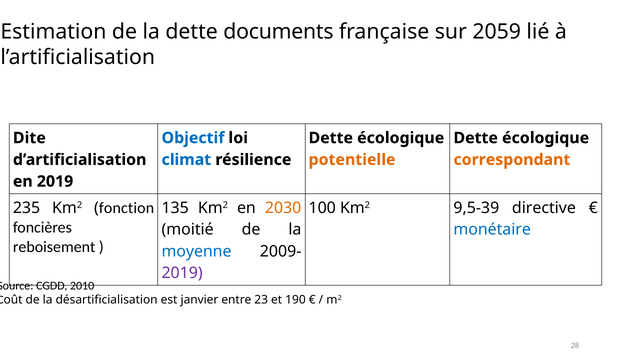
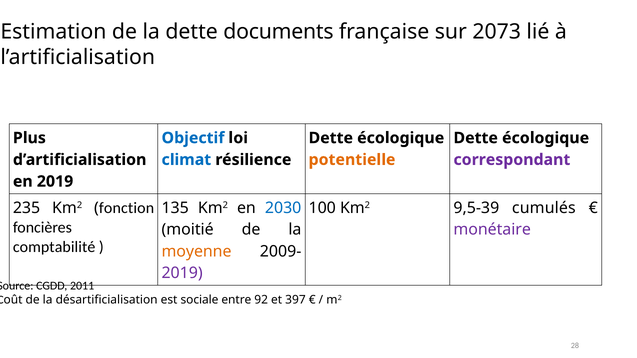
2059: 2059 -> 2073
Dite: Dite -> Plus
correspondant colour: orange -> purple
2030 colour: orange -> blue
directive: directive -> cumulés
monétaire colour: blue -> purple
reboisement: reboisement -> comptabilité
moyenne colour: blue -> orange
2010: 2010 -> 2011
janvier: janvier -> sociale
23: 23 -> 92
190: 190 -> 397
